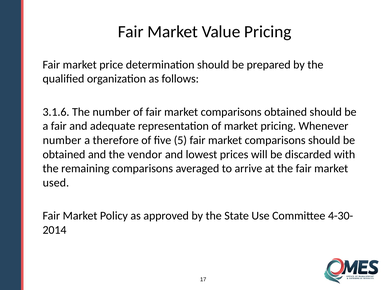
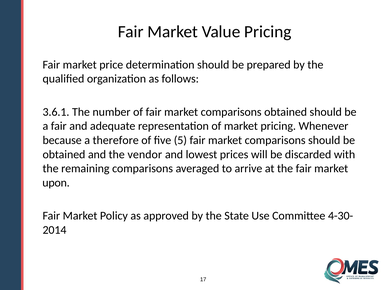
3.1.6: 3.1.6 -> 3.6.1
number at (62, 140): number -> because
used: used -> upon
